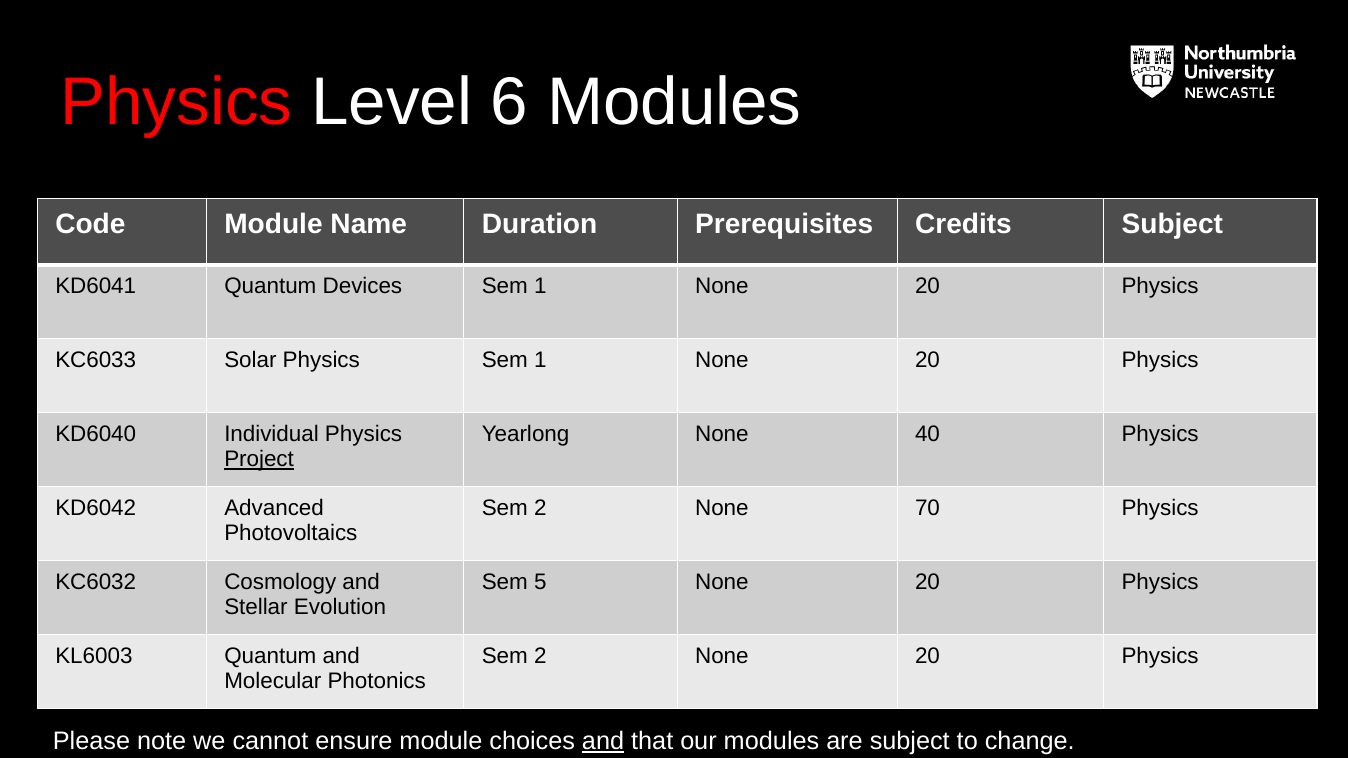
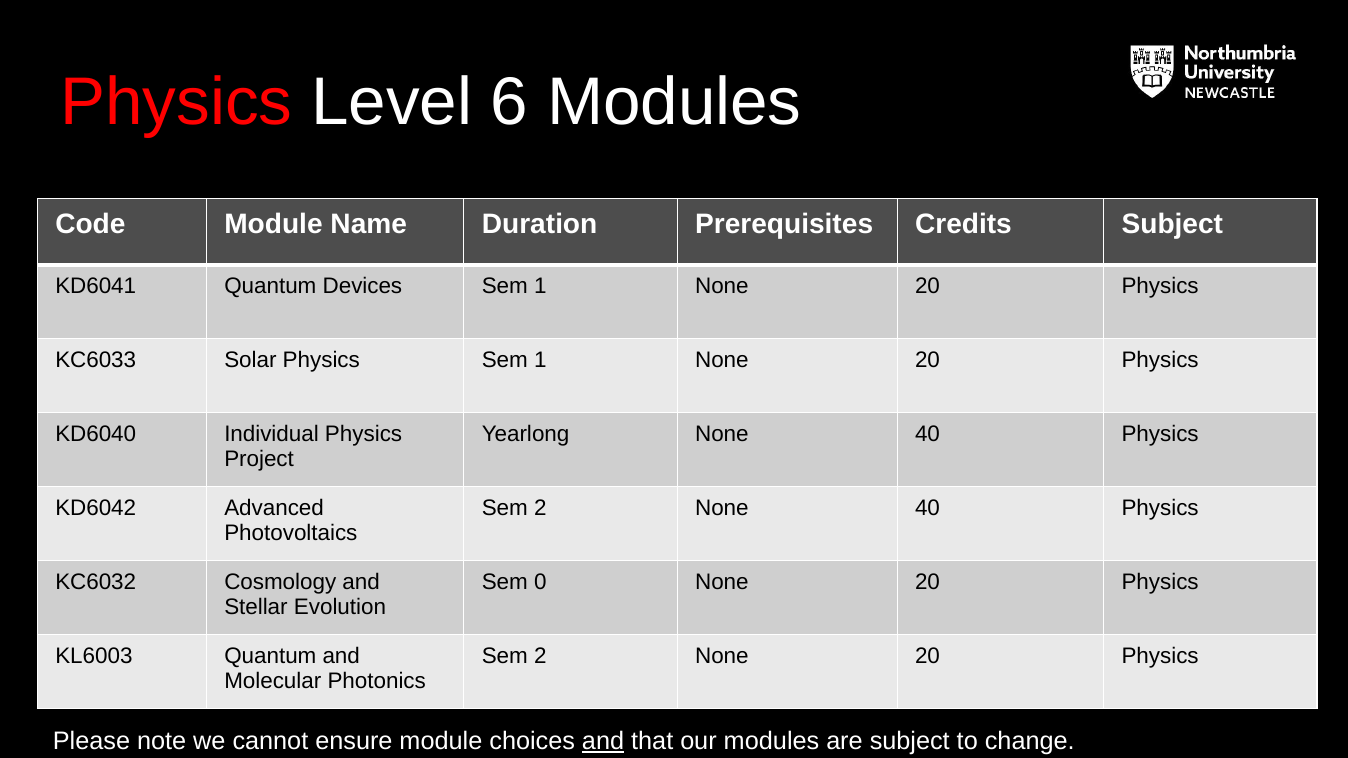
Project underline: present -> none
2 None 70: 70 -> 40
5: 5 -> 0
